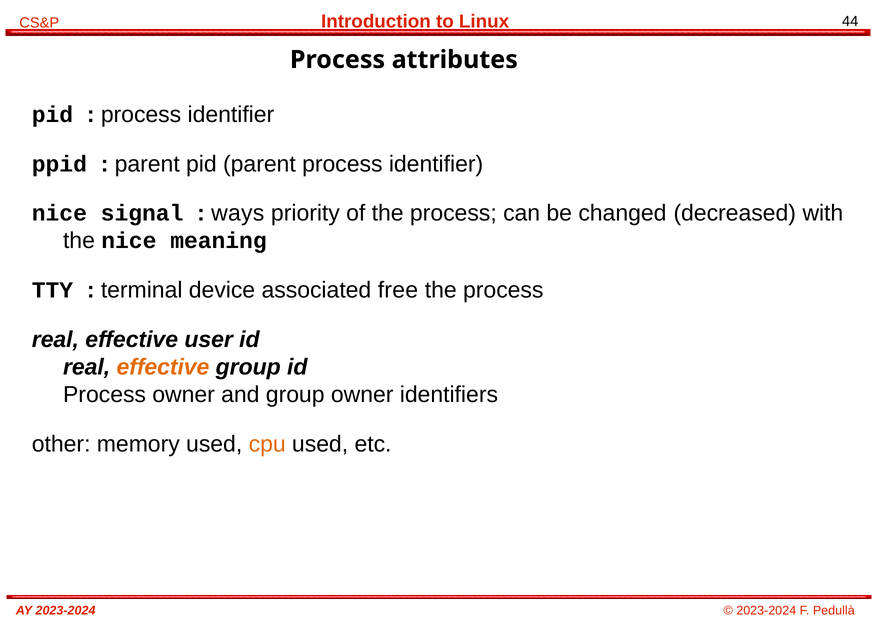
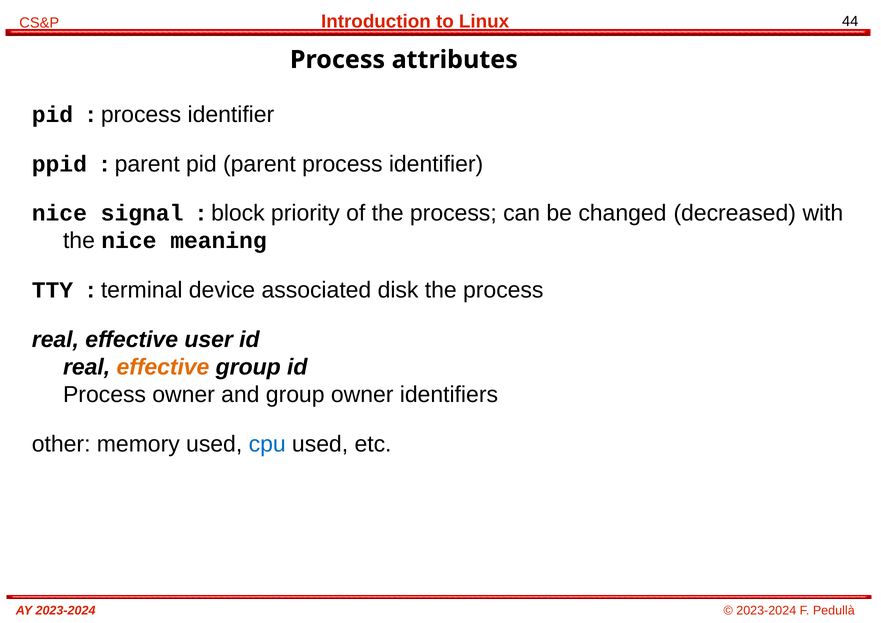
ways: ways -> block
free: free -> disk
cpu colour: orange -> blue
